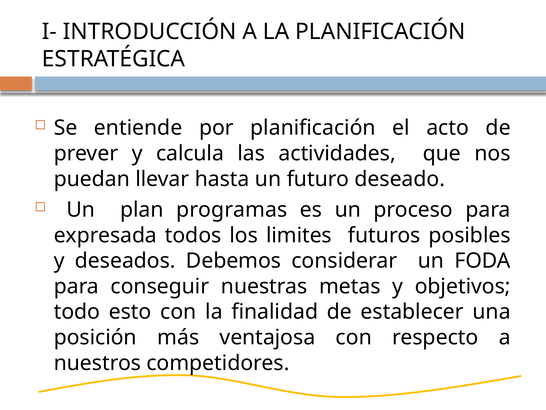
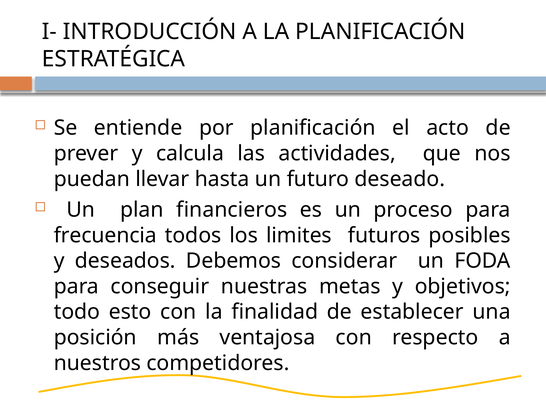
programas: programas -> financieros
expresada: expresada -> frecuencia
